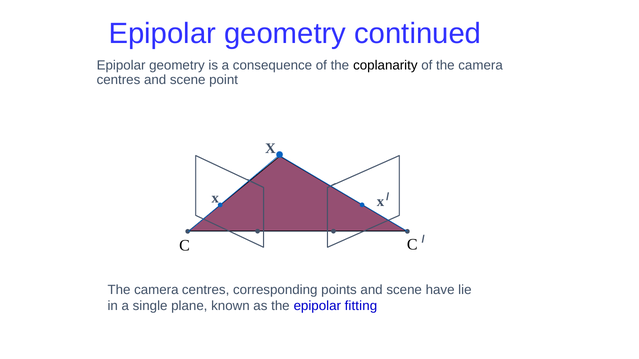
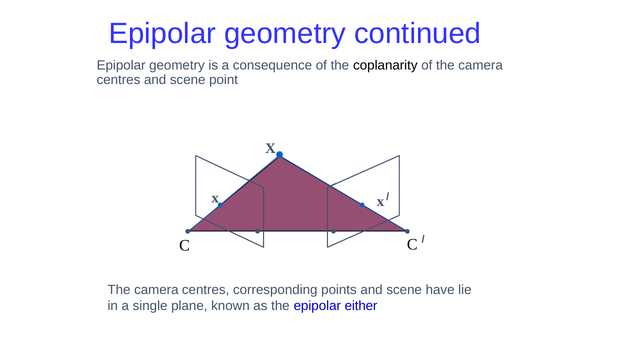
fitting: fitting -> either
